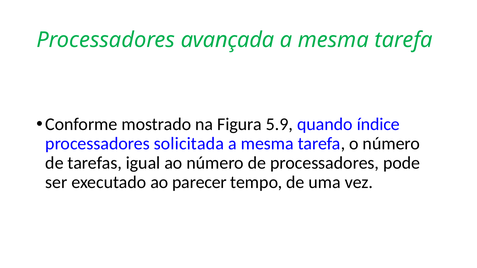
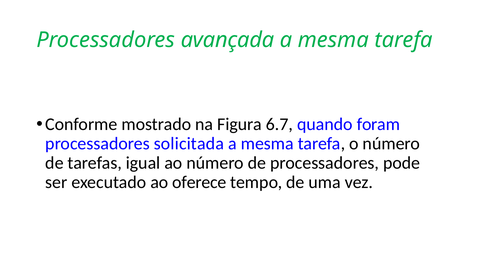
5.9: 5.9 -> 6.7
índice: índice -> foram
parecer: parecer -> oferece
